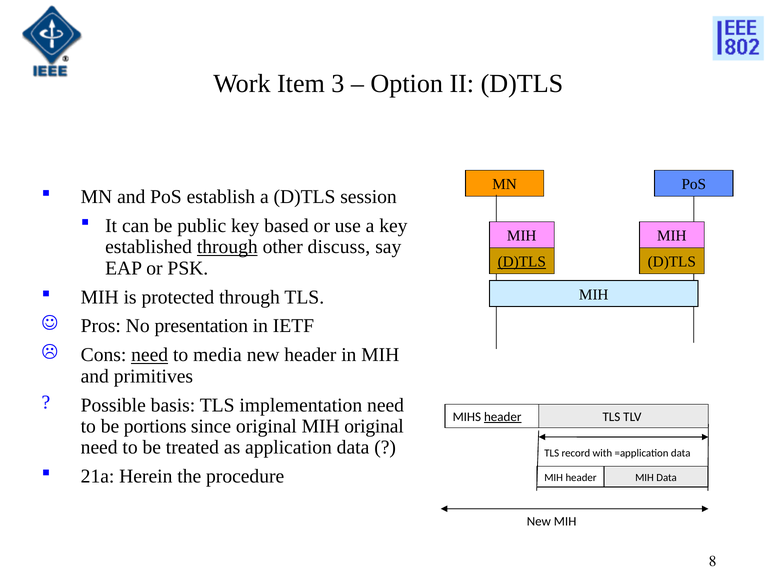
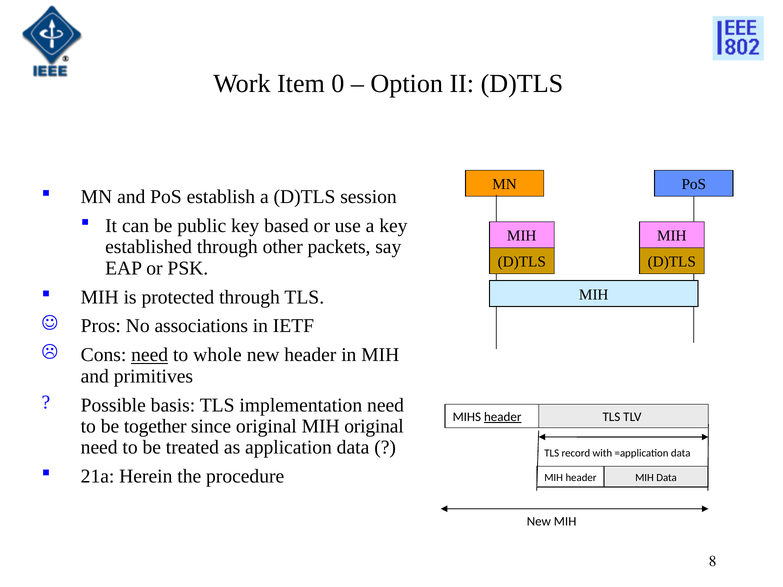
3: 3 -> 0
through at (227, 247) underline: present -> none
discuss: discuss -> packets
D)TLS at (522, 262) underline: present -> none
presentation: presentation -> associations
media: media -> whole
portions: portions -> together
